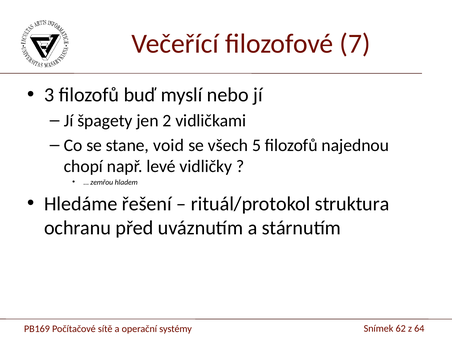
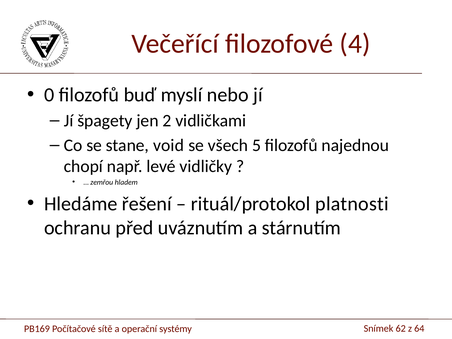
7: 7 -> 4
3: 3 -> 0
struktura: struktura -> platnosti
